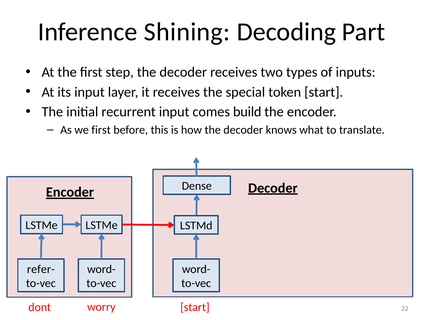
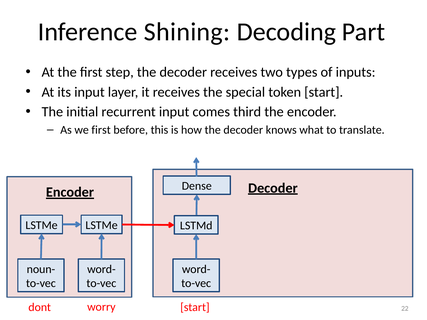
build: build -> third
refer-: refer- -> noun-
